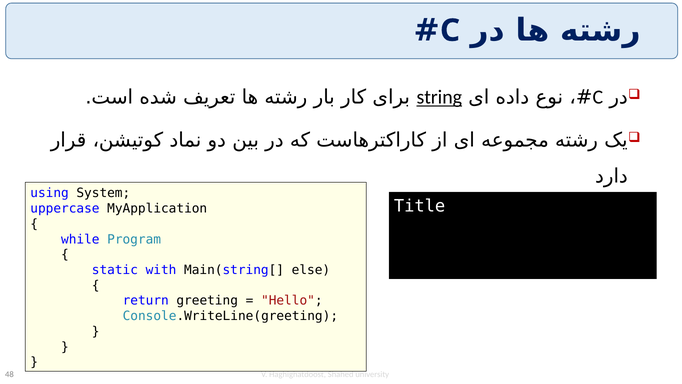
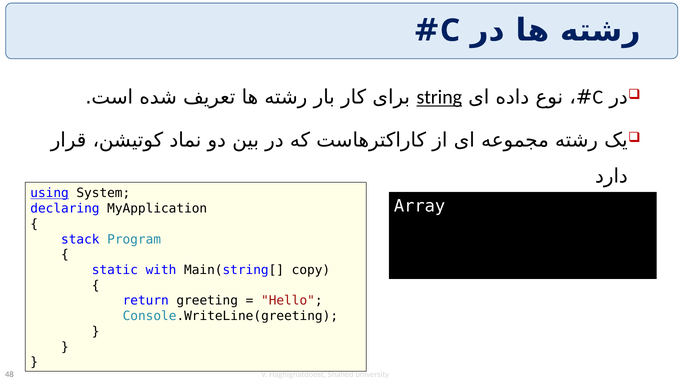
using underline: none -> present
Title: Title -> Array
uppercase: uppercase -> declaring
while: while -> stack
else: else -> copy
